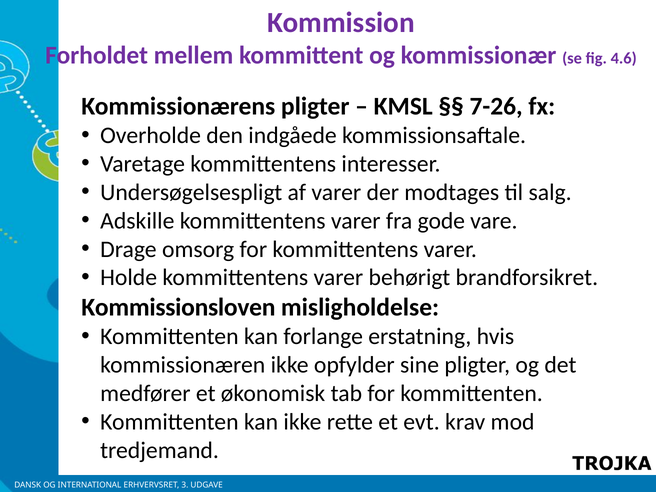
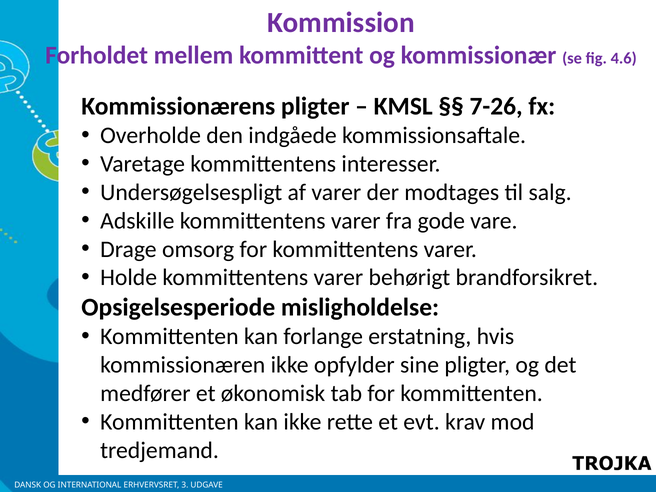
Kommissionsloven: Kommissionsloven -> Opsigelsesperiode
